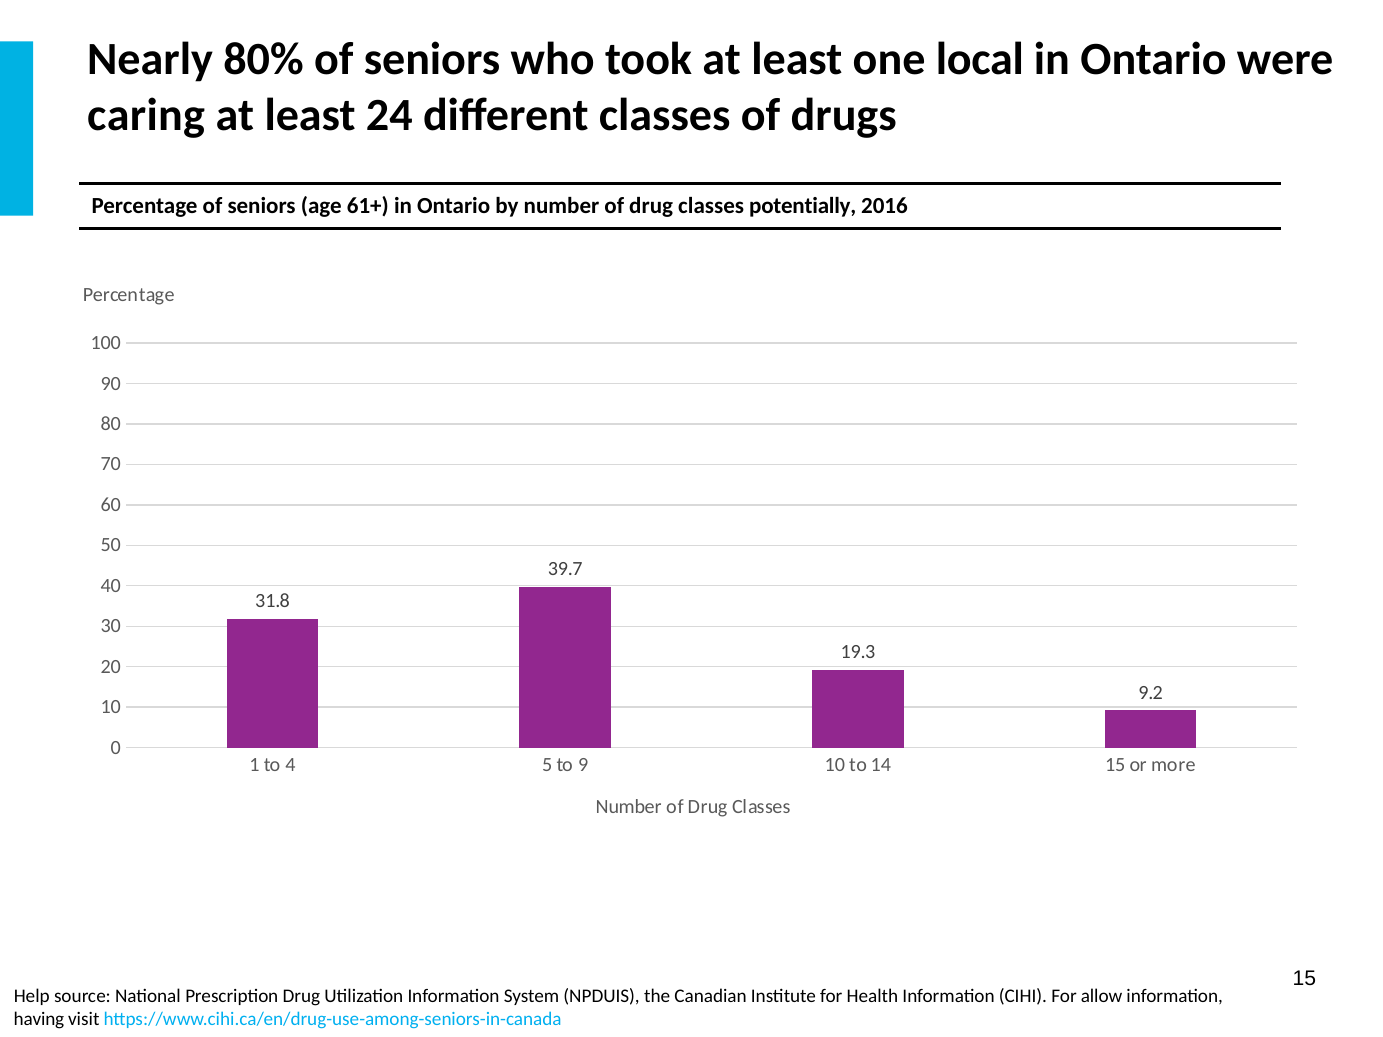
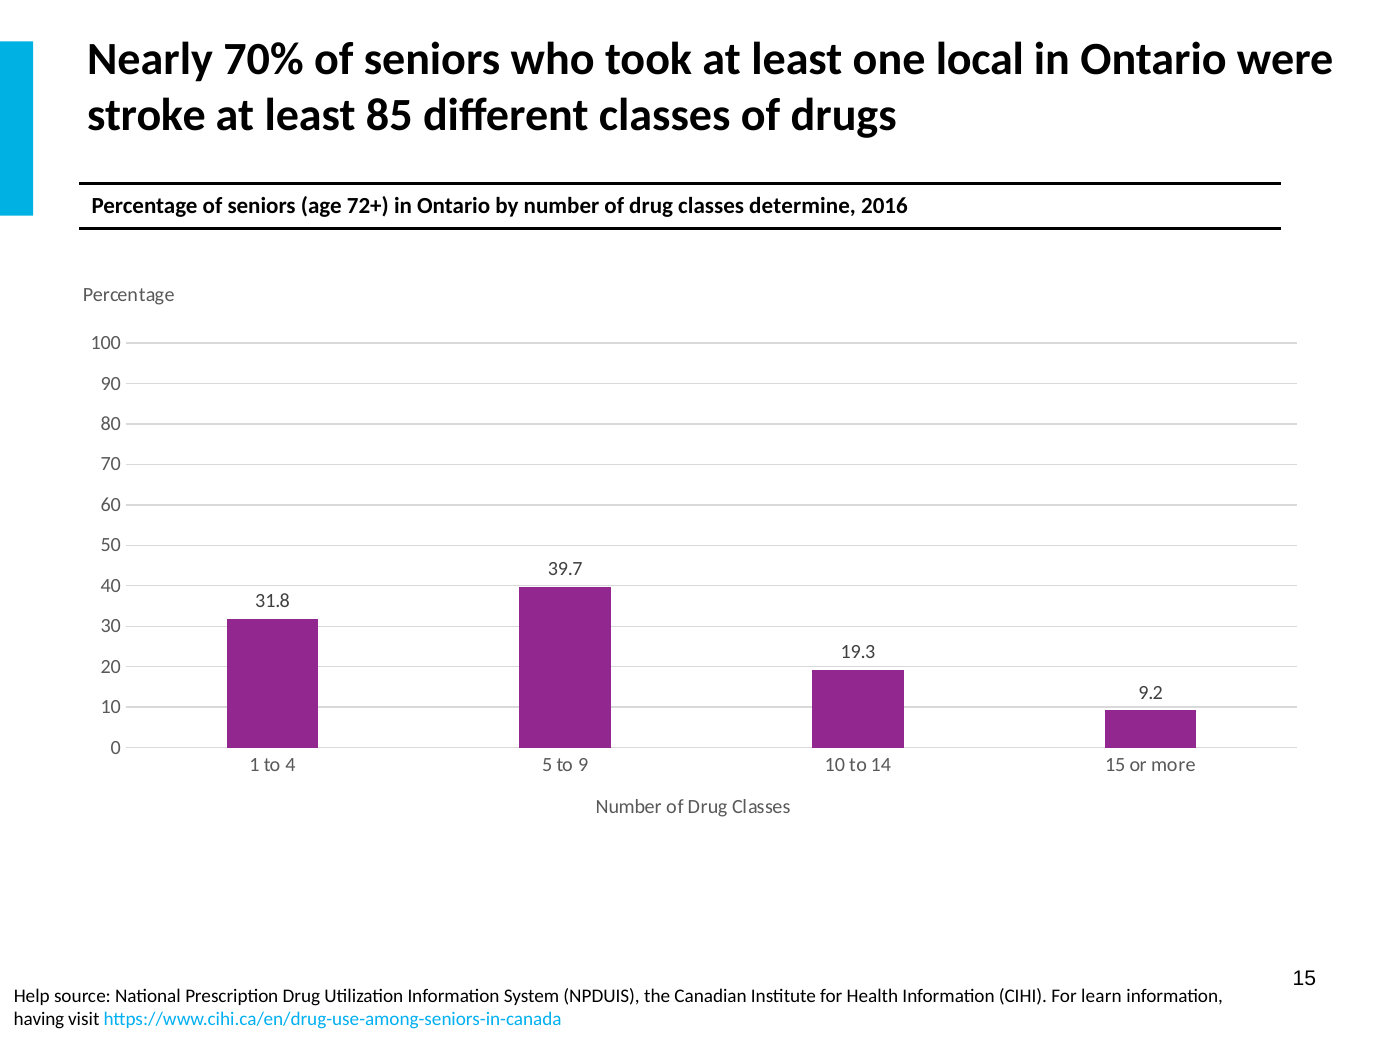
80%: 80% -> 70%
caring: caring -> stroke
24: 24 -> 85
61+: 61+ -> 72+
potentially: potentially -> determine
allow: allow -> learn
